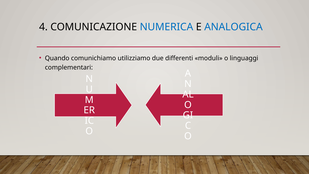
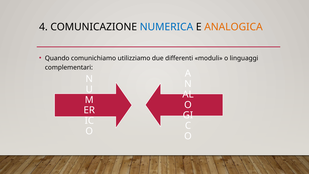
ANALOGICA colour: blue -> orange
